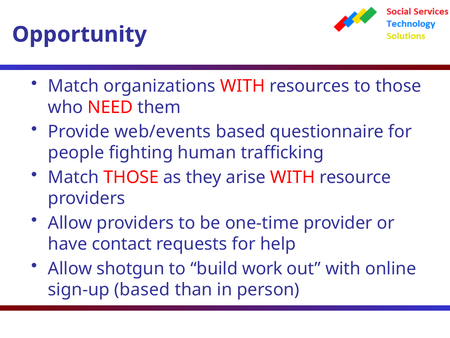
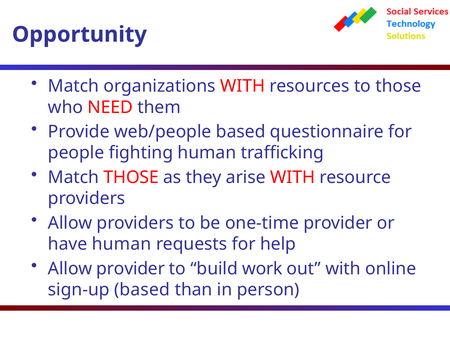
web/events: web/events -> web/people
have contact: contact -> human
Allow shotgun: shotgun -> provider
